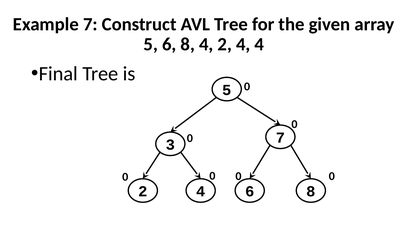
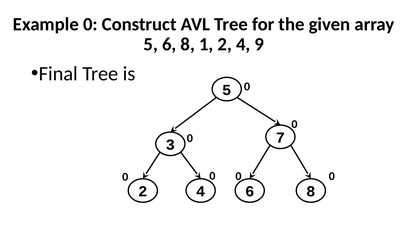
Example 7: 7 -> 0
8 4: 4 -> 1
4 4: 4 -> 9
